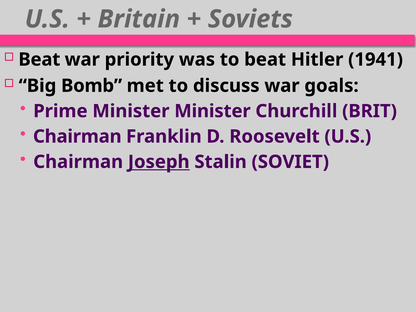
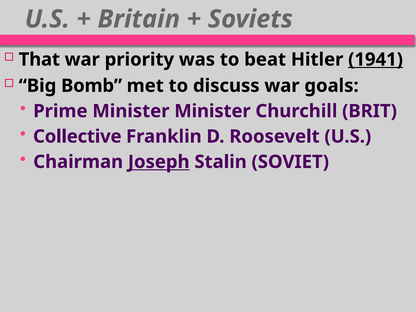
Beat at (39, 60): Beat -> That
1941 underline: none -> present
Chairman at (77, 136): Chairman -> Collective
